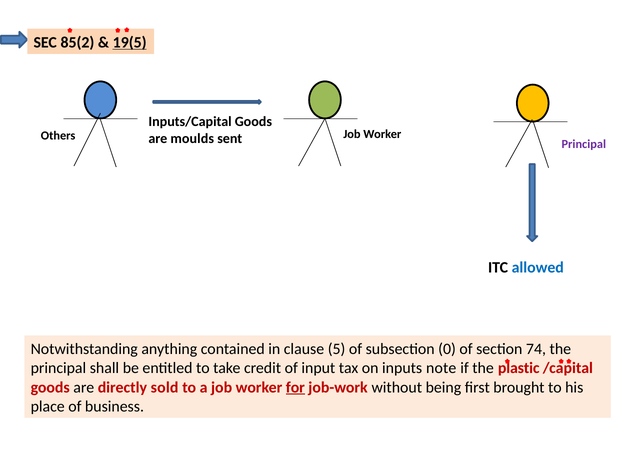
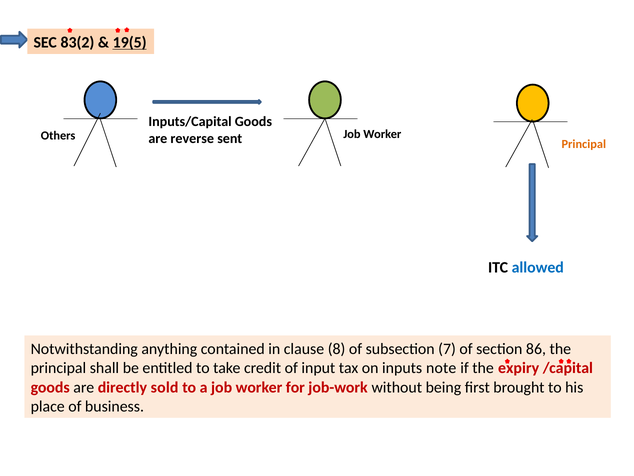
85(2: 85(2 -> 83(2
moulds: moulds -> reverse
Principal at (584, 144) colour: purple -> orange
5: 5 -> 8
0: 0 -> 7
74: 74 -> 86
plastic: plastic -> expiry
for underline: present -> none
